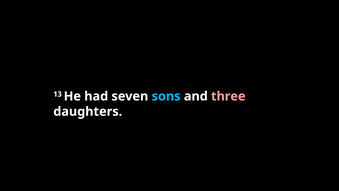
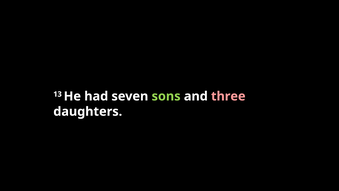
sons colour: light blue -> light green
